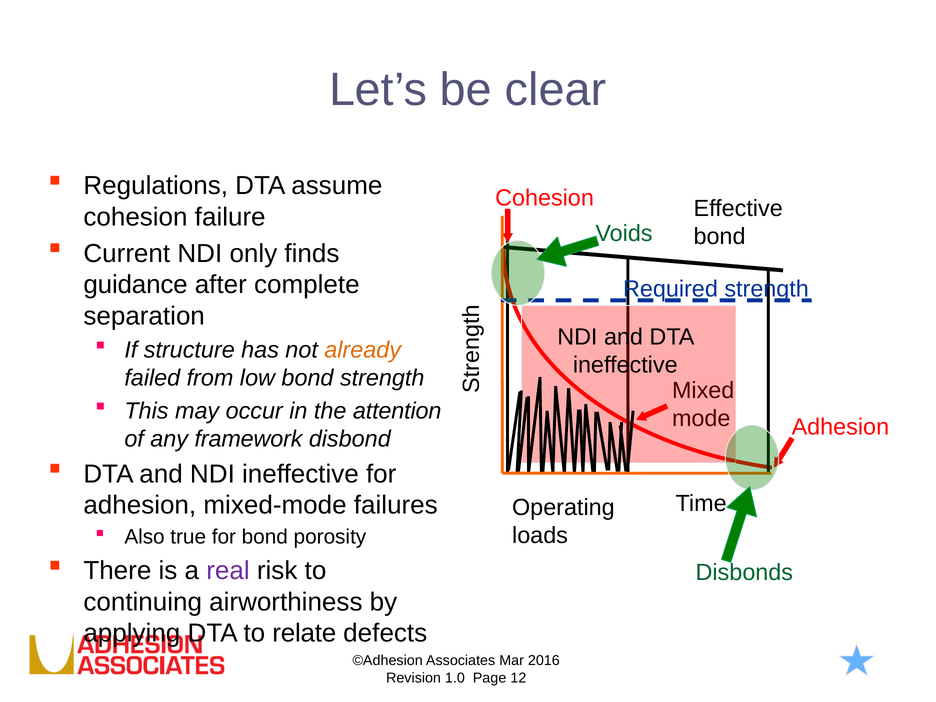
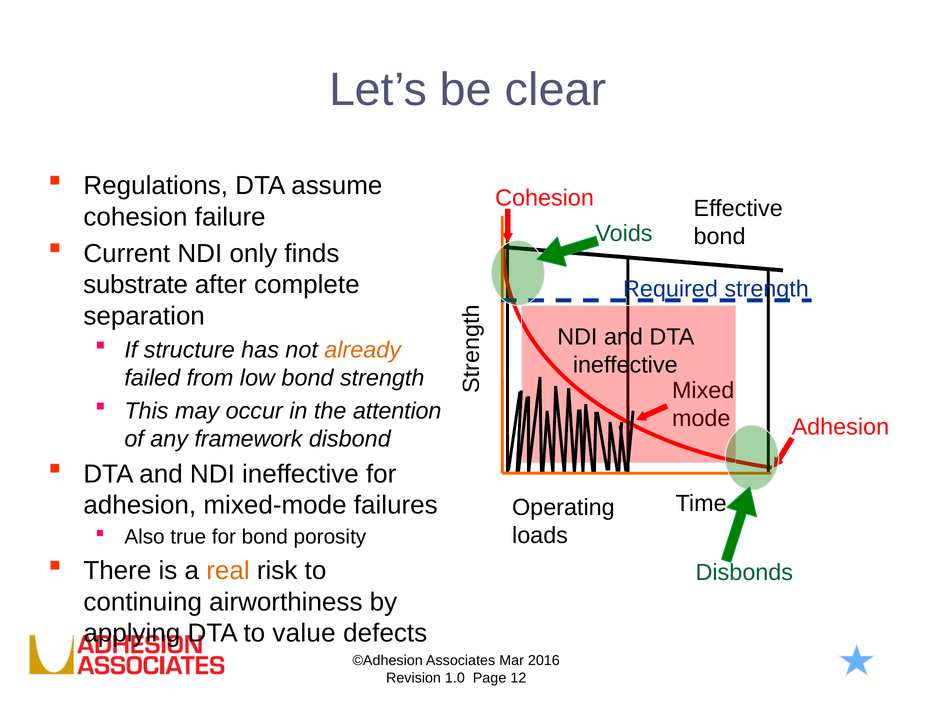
guidance: guidance -> substrate
real colour: purple -> orange
relate: relate -> value
